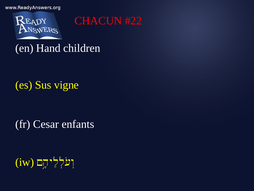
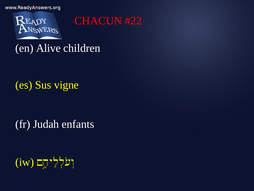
Hand: Hand -> Alive
Cesar: Cesar -> Judah
